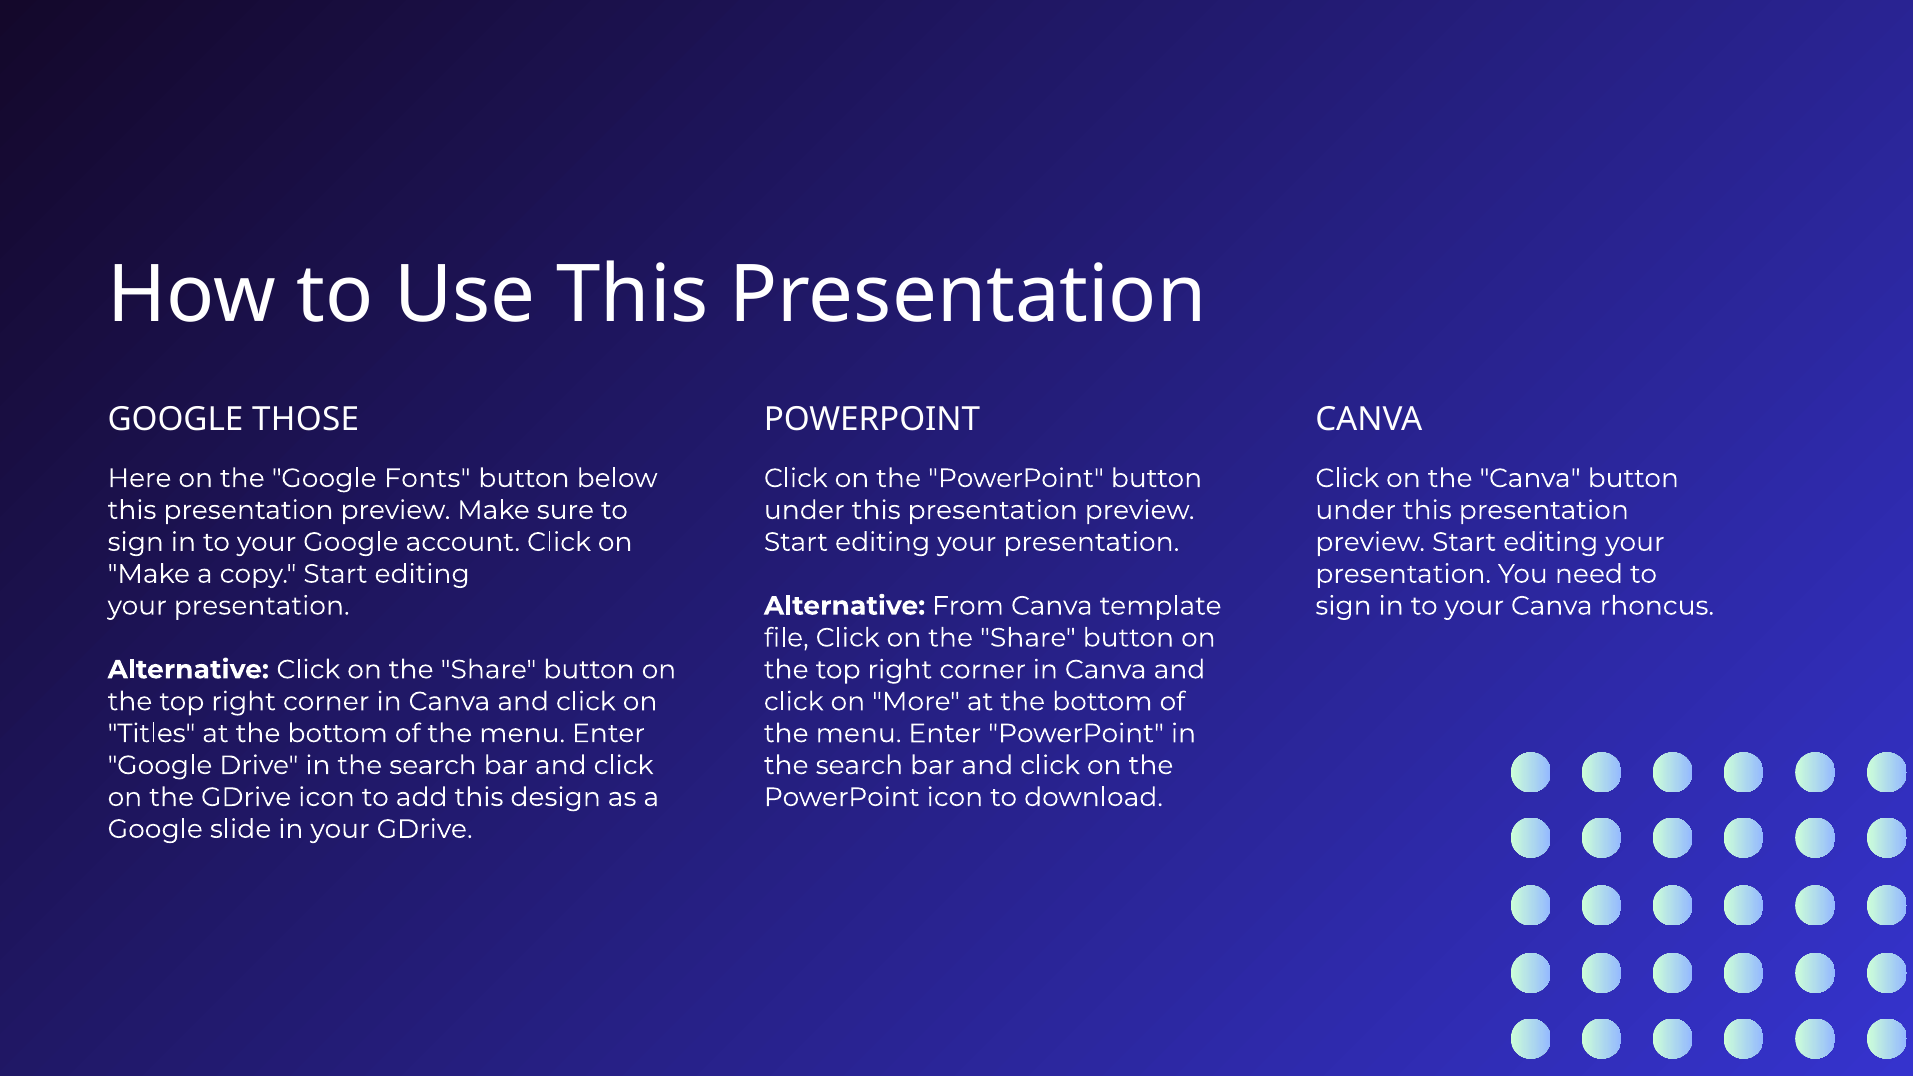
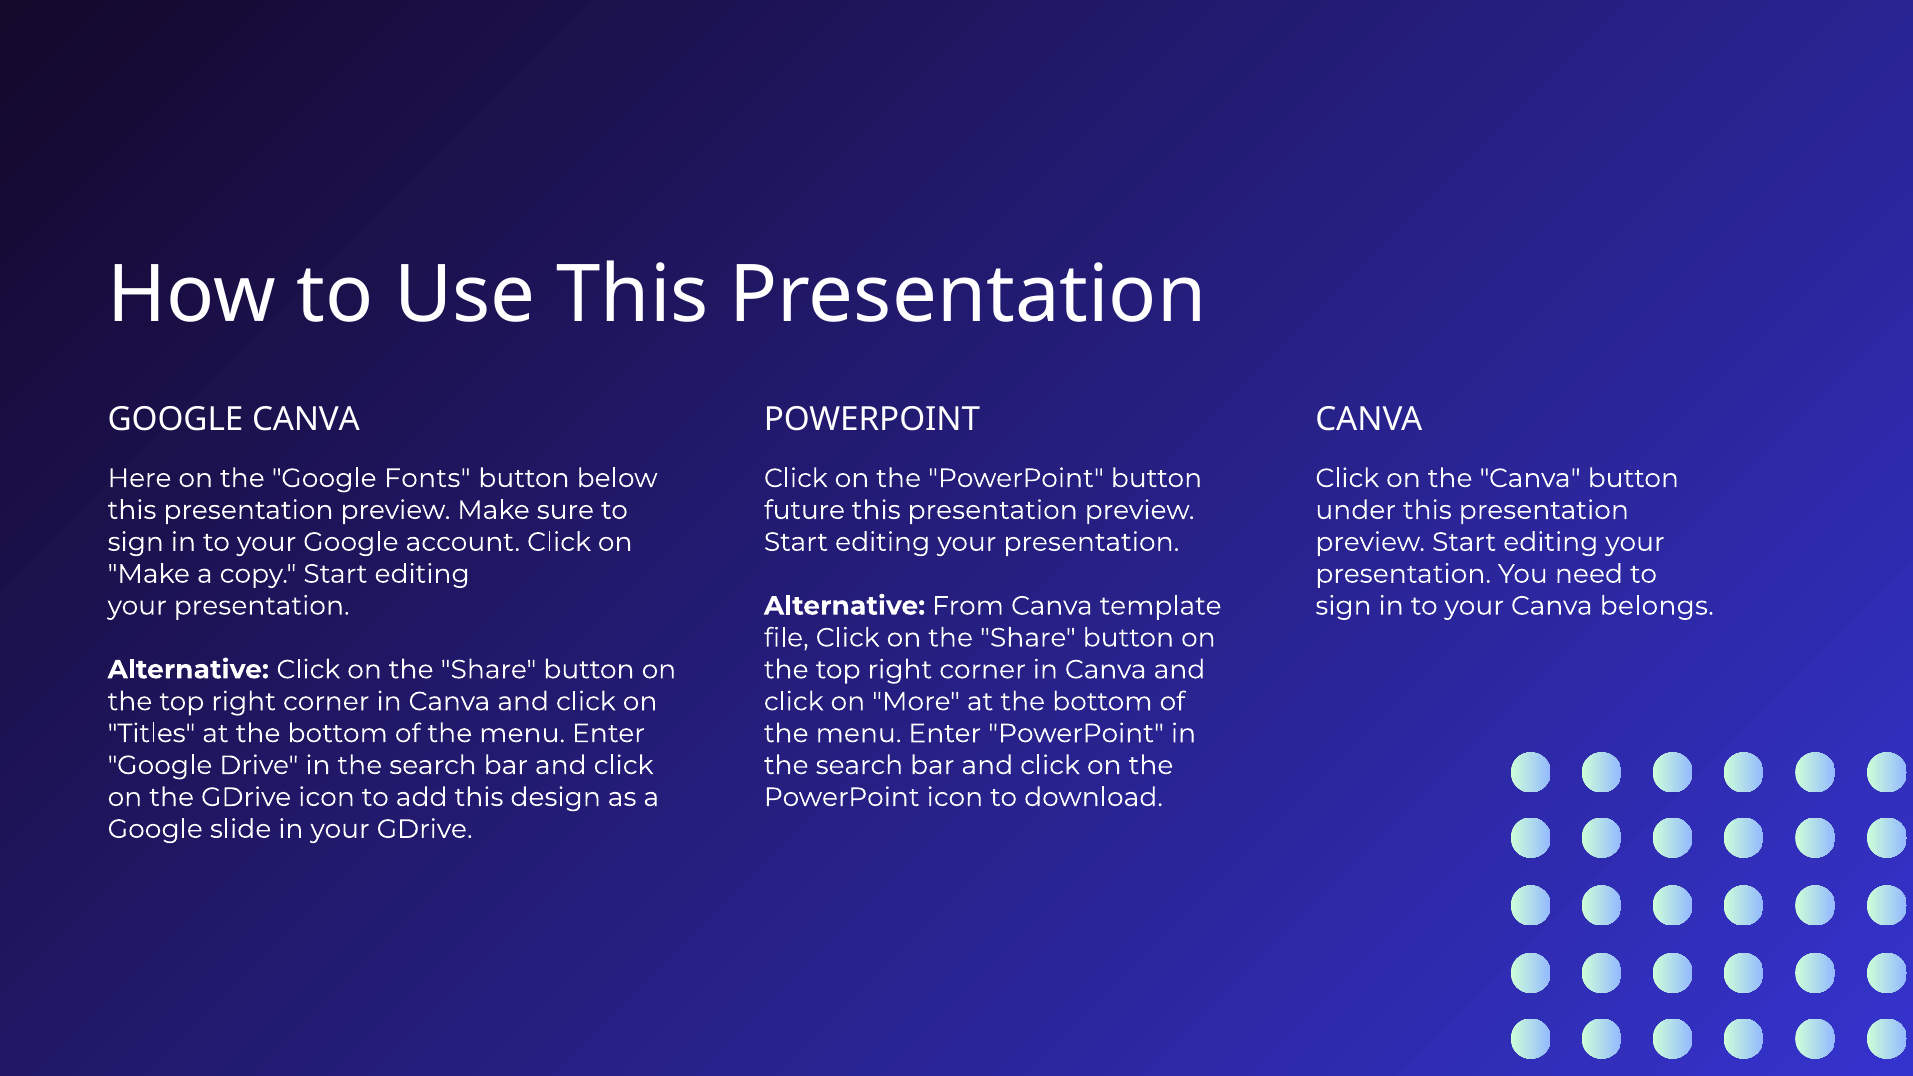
GOOGLE THOSE: THOSE -> CANVA
under at (804, 510): under -> future
rhoncus: rhoncus -> belongs
